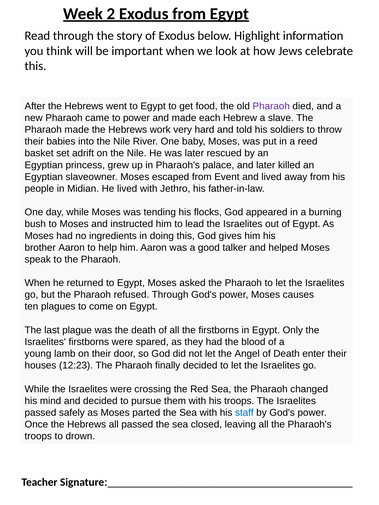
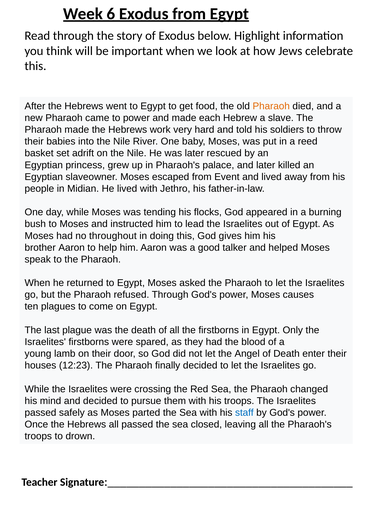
2: 2 -> 6
Pharaoh at (271, 106) colour: purple -> orange
ingredients: ingredients -> throughout
